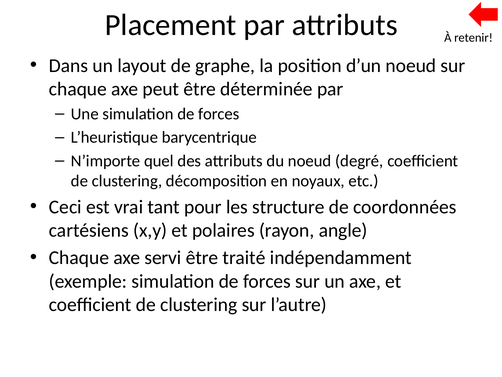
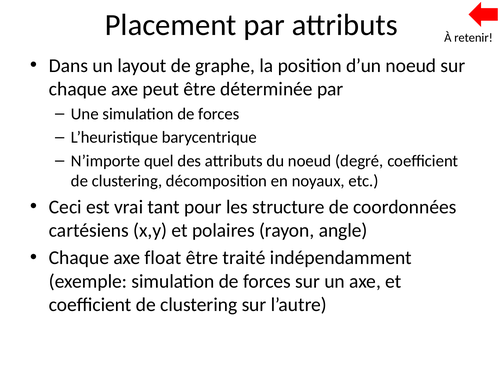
servi: servi -> float
